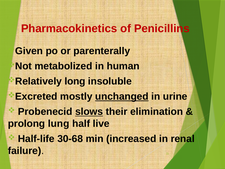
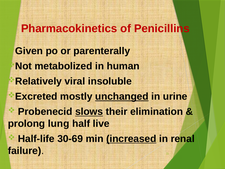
long: long -> viral
30-68: 30-68 -> 30-69
increased underline: none -> present
